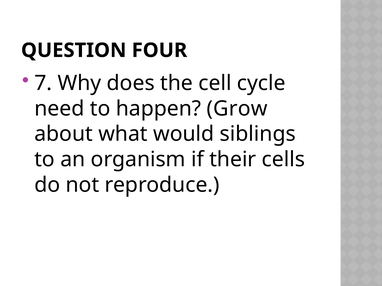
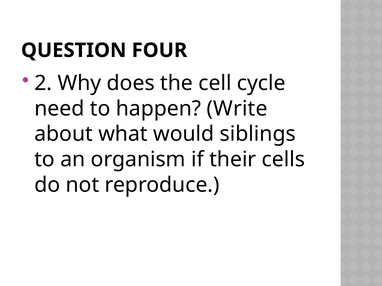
7: 7 -> 2
Grow: Grow -> Write
